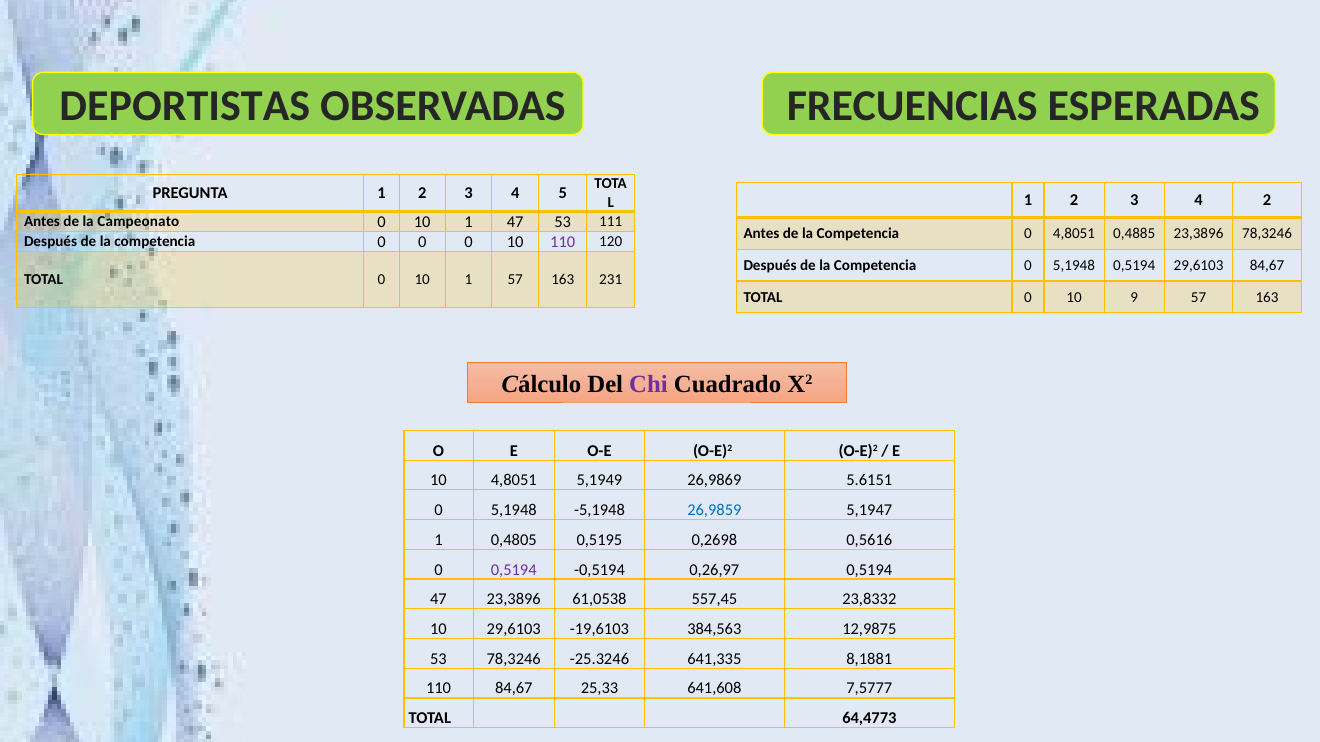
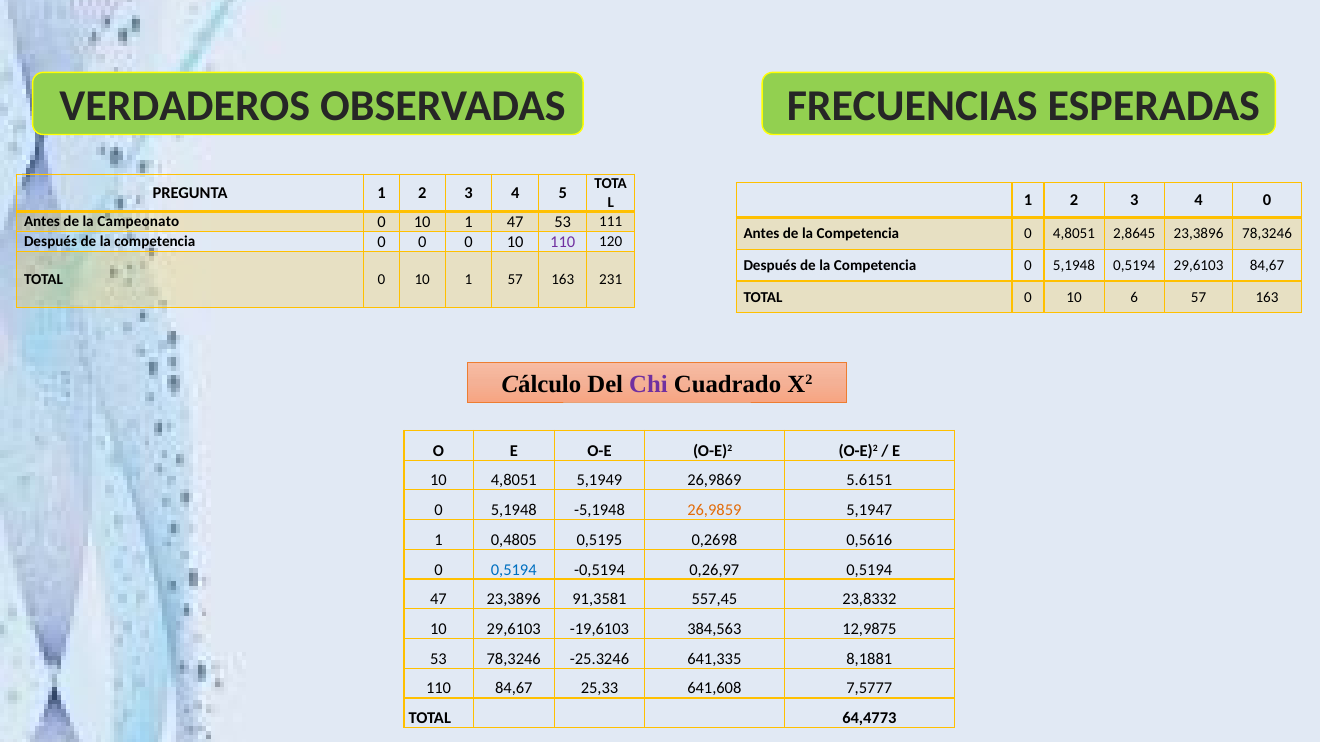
DEPORTISTAS: DEPORTISTAS -> VERDADEROS
4 2: 2 -> 0
0,4885: 0,4885 -> 2,8645
9: 9 -> 6
26,9859 colour: blue -> orange
0,5194 at (514, 570) colour: purple -> blue
61,0538: 61,0538 -> 91,3581
